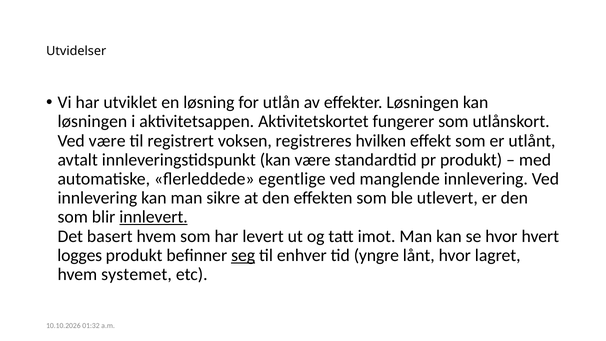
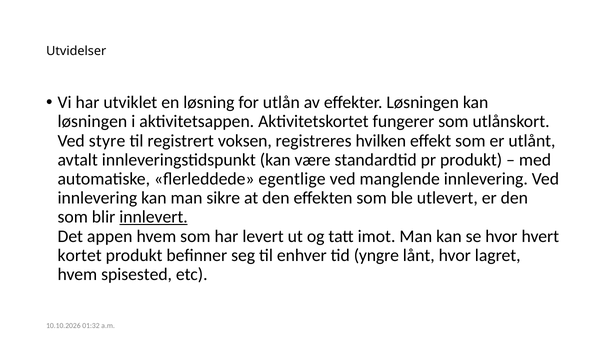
Ved være: være -> styre
basert: basert -> appen
logges: logges -> kortet
seg underline: present -> none
systemet: systemet -> spisested
